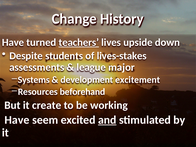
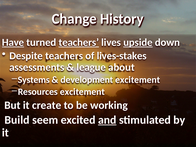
Have at (13, 42) underline: none -> present
upside underline: none -> present
Despite students: students -> teachers
major: major -> about
Resources beforehand: beforehand -> excitement
Have at (17, 120): Have -> Build
